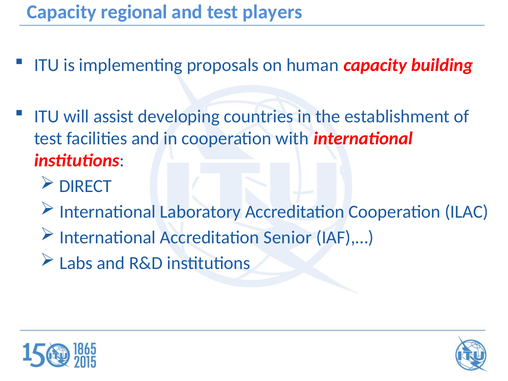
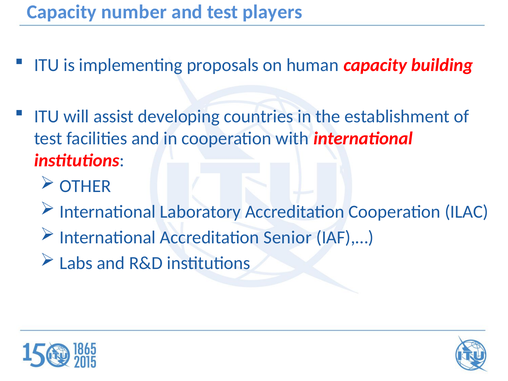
regional: regional -> number
DIRECT: DIRECT -> OTHER
